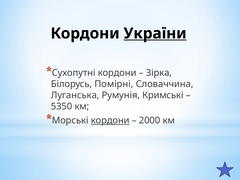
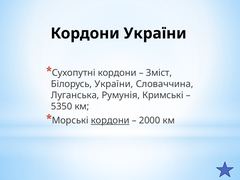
України at (155, 33) underline: present -> none
Зірка: Зірка -> Зміст
Білорусь Помірні: Помірні -> України
